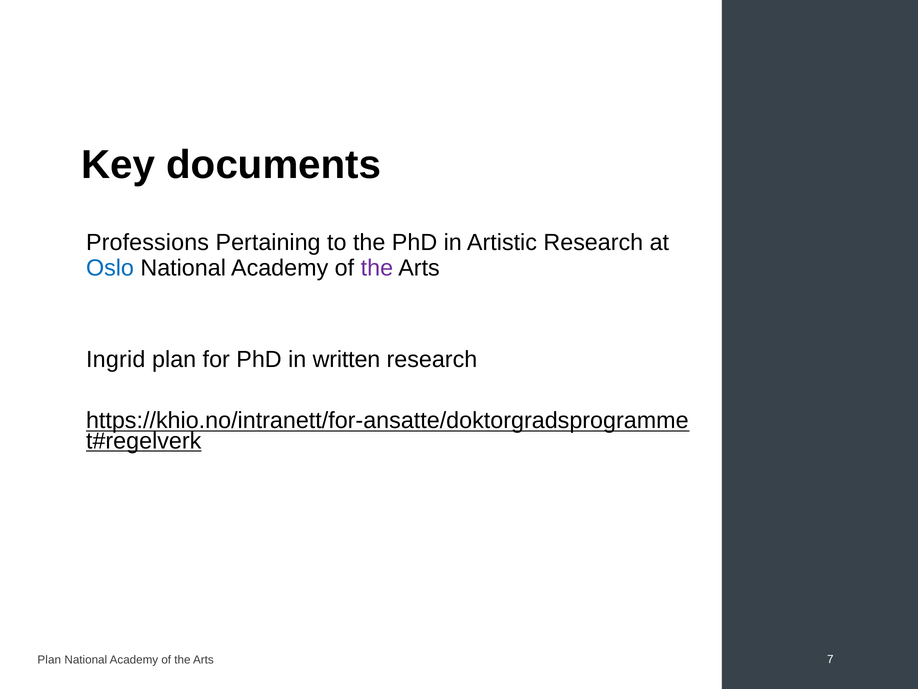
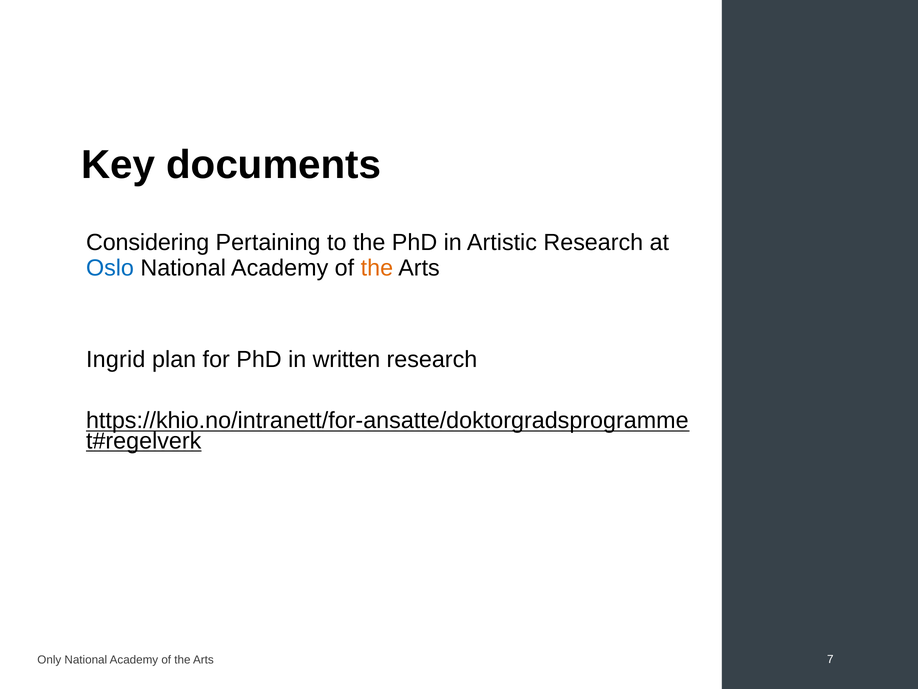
Professions: Professions -> Considering
the at (377, 268) colour: purple -> orange
Plan at (49, 659): Plan -> Only
